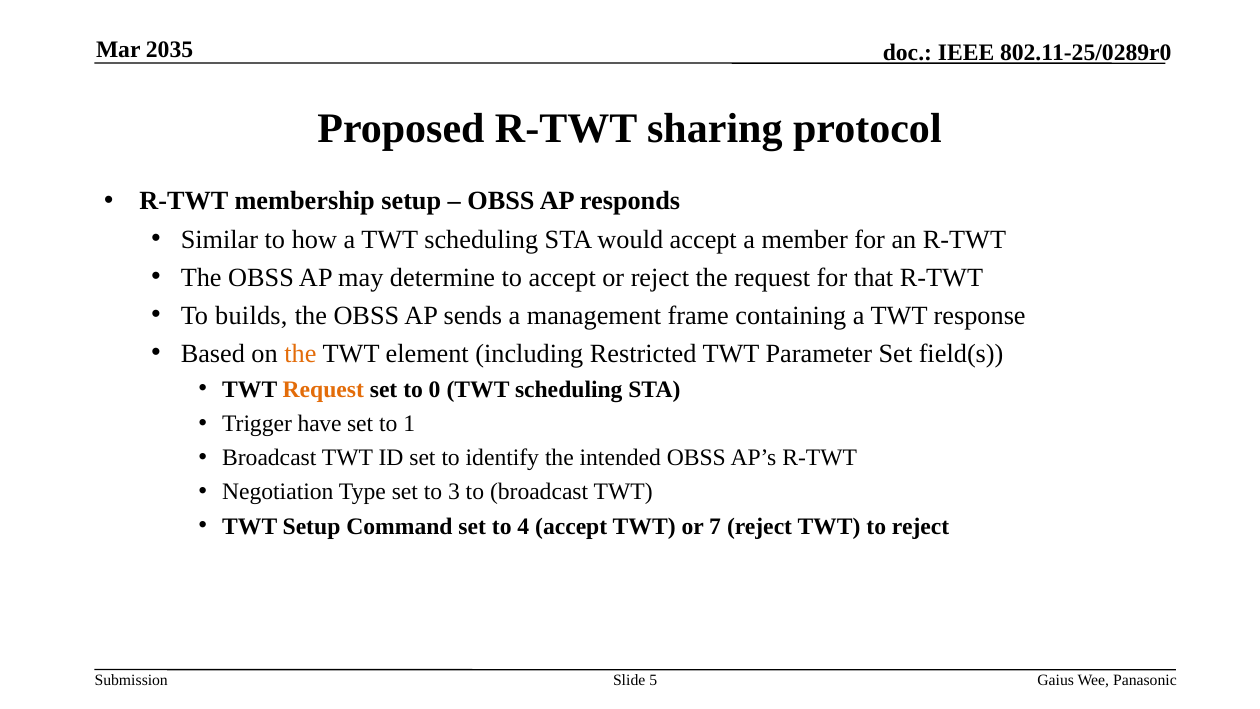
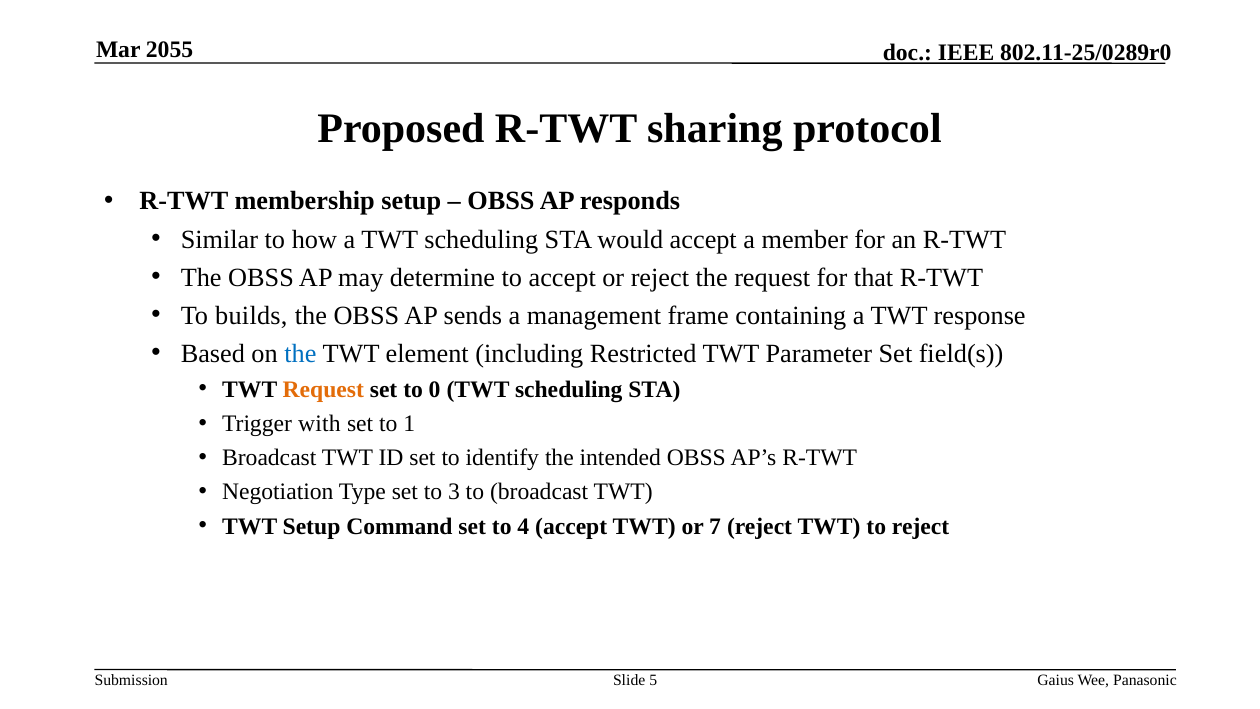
2035: 2035 -> 2055
the at (300, 353) colour: orange -> blue
have: have -> with
